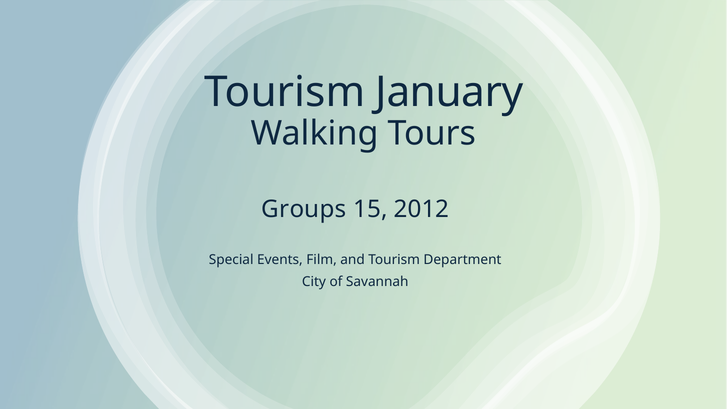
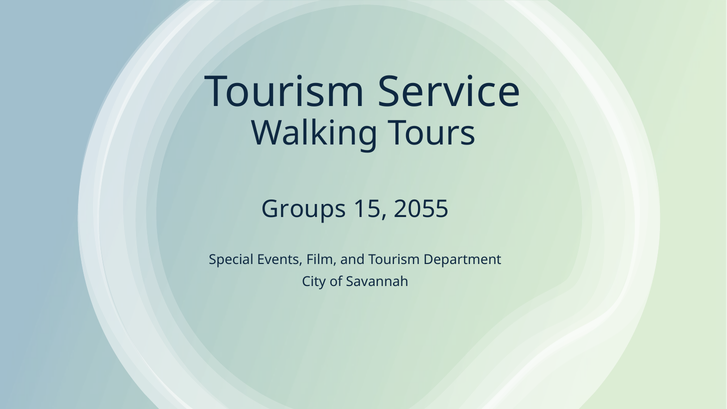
January: January -> Service
2012: 2012 -> 2055
